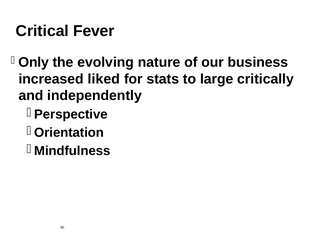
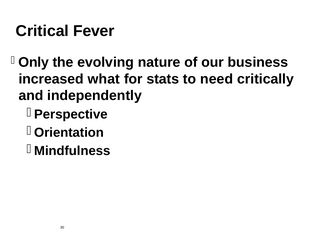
liked: liked -> what
large: large -> need
